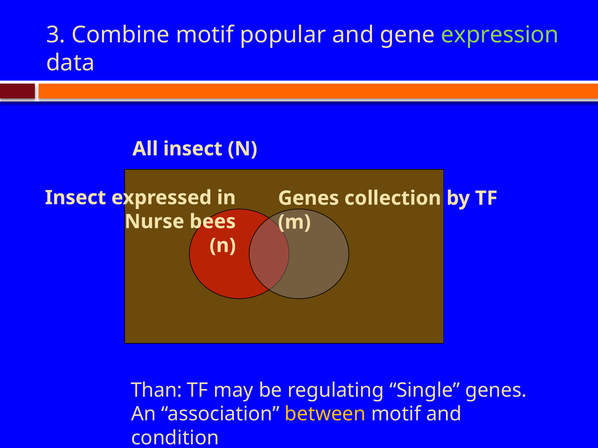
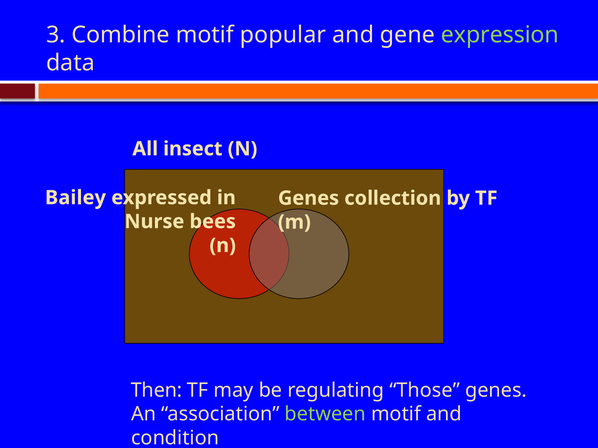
Insect at (76, 198): Insect -> Bailey
Than: Than -> Then
Single: Single -> Those
between colour: yellow -> light green
